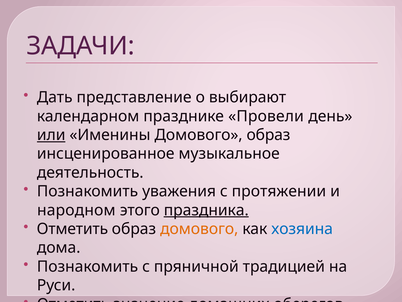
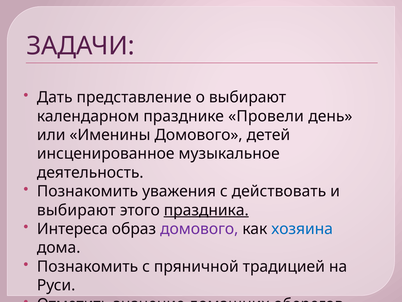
или underline: present -> none
Домового образ: образ -> детей
протяжении: протяжении -> действовать
народном at (76, 210): народном -> выбирают
Отметить at (72, 229): Отметить -> Интереса
домового at (199, 229) colour: orange -> purple
